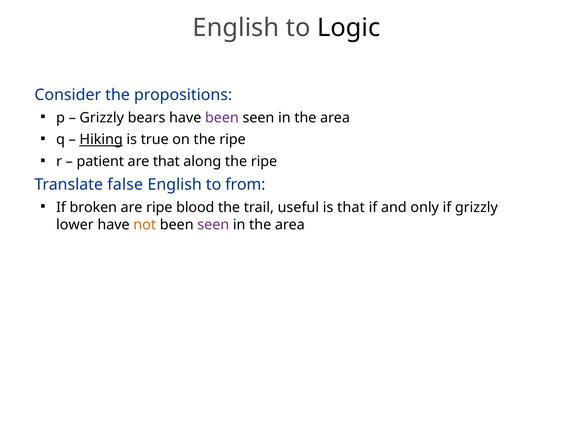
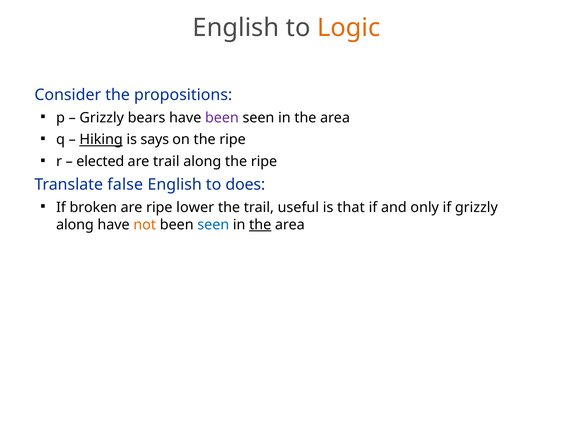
Logic colour: black -> orange
true: true -> says
patient: patient -> elected
are that: that -> trail
from: from -> does
blood: blood -> lower
lower at (75, 225): lower -> along
seen at (213, 225) colour: purple -> blue
the at (260, 225) underline: none -> present
